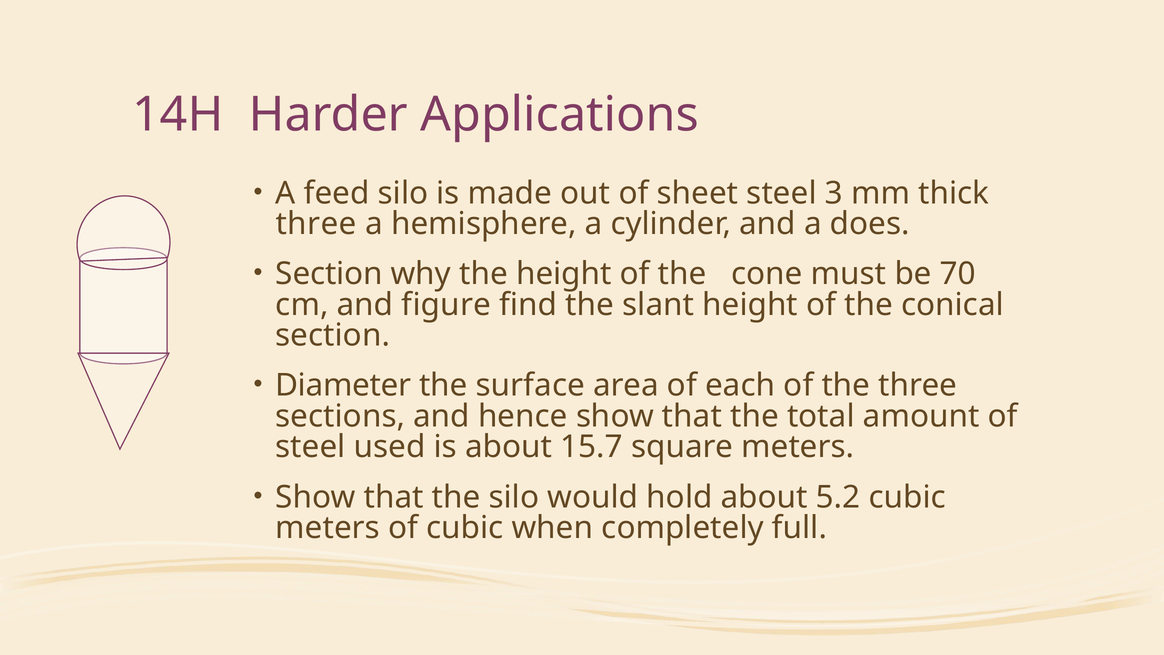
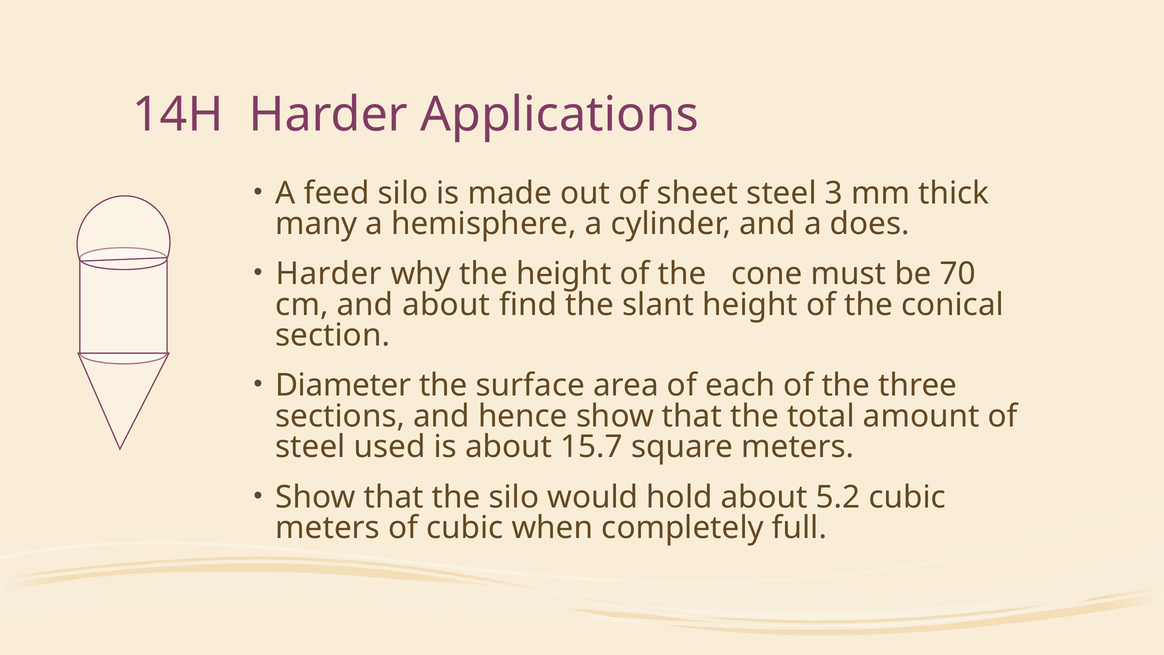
three at (316, 224): three -> many
Section at (329, 274): Section -> Harder
and figure: figure -> about
